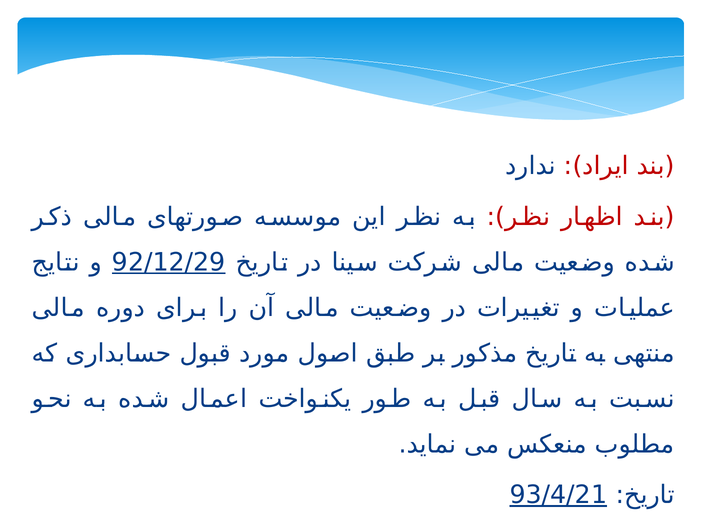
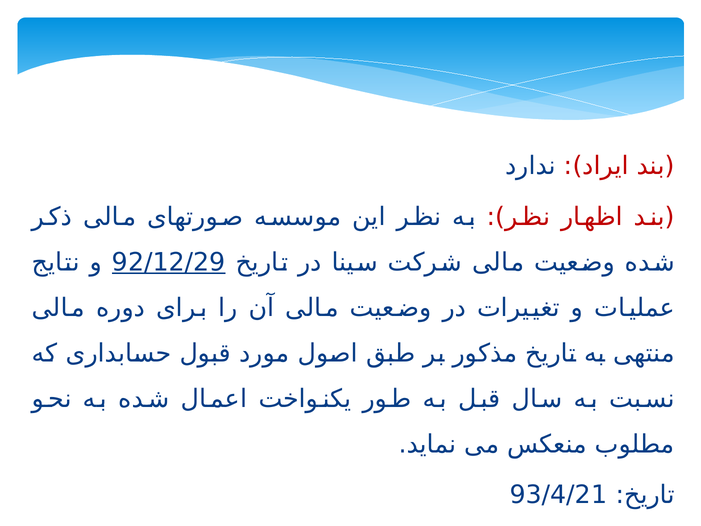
93/4/21 underline: present -> none
